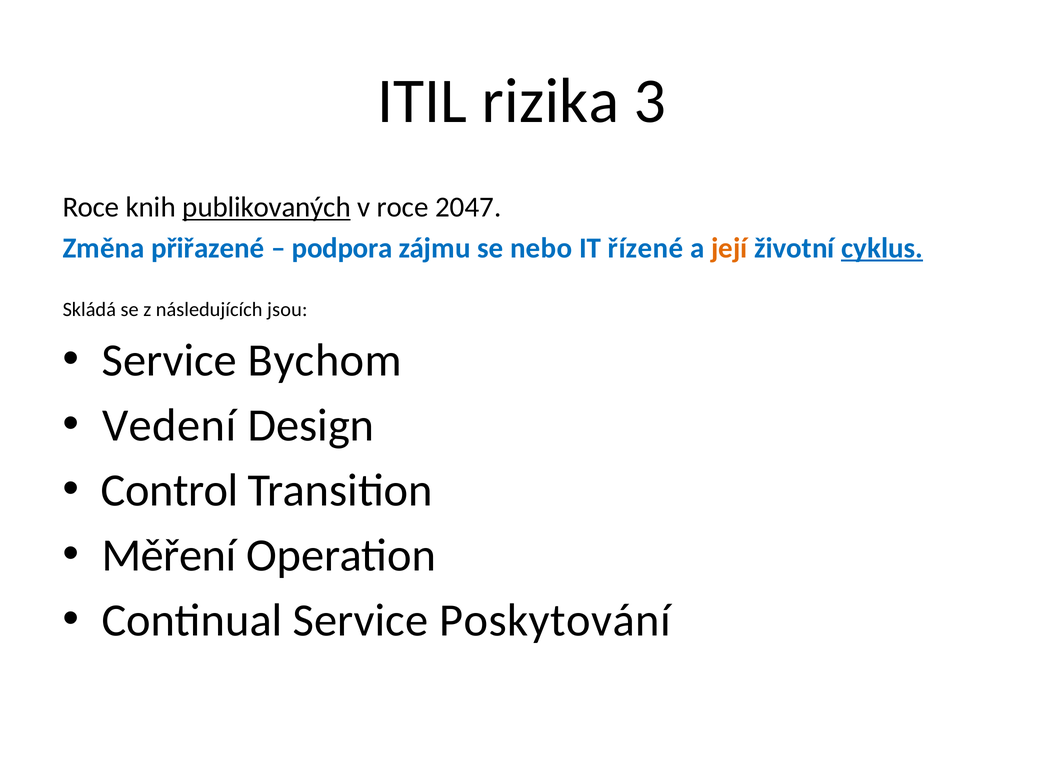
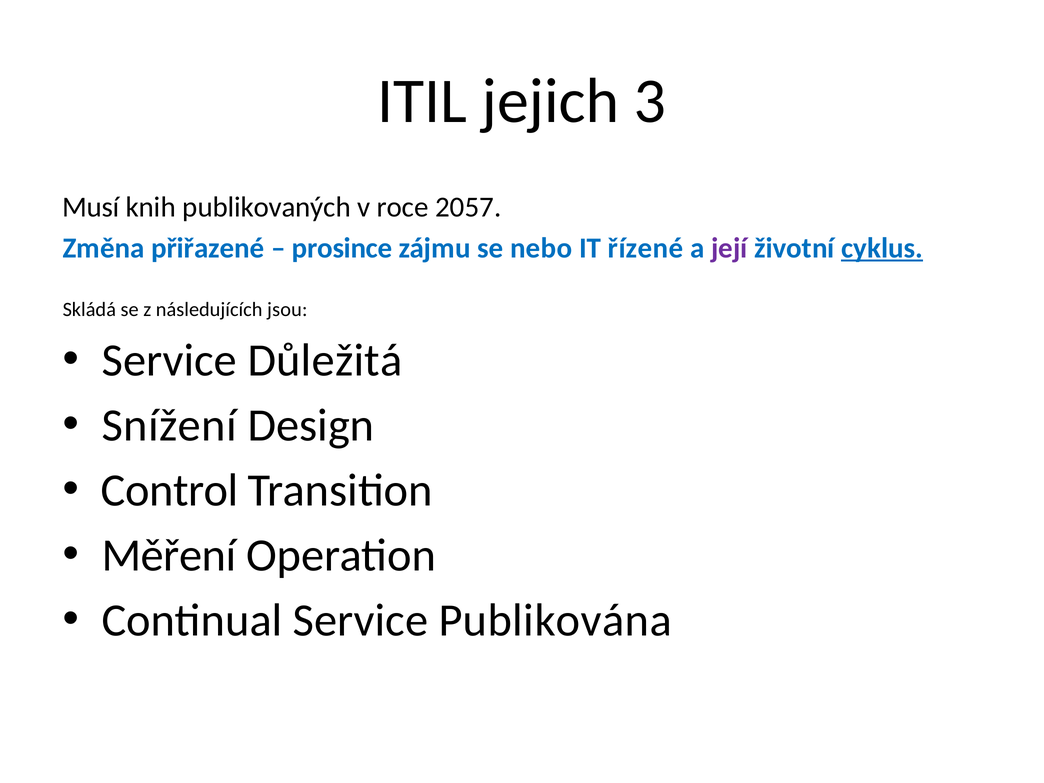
rizika: rizika -> jejich
Roce at (91, 207): Roce -> Musí
publikovaných underline: present -> none
2047: 2047 -> 2057
podpora: podpora -> prosince
její colour: orange -> purple
Bychom: Bychom -> Důležitá
Vedení: Vedení -> Snížení
Poskytování: Poskytování -> Publikována
